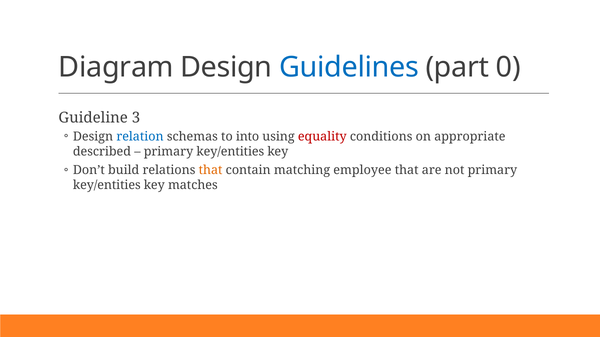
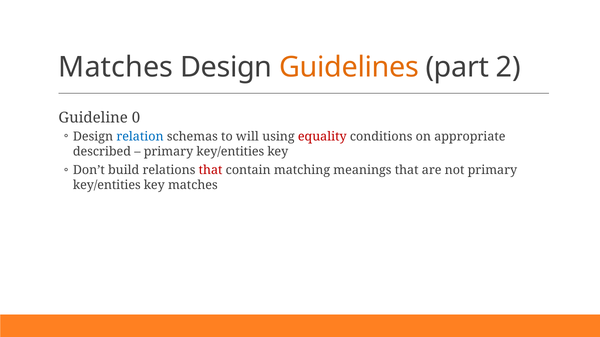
Diagram at (116, 68): Diagram -> Matches
Guidelines colour: blue -> orange
0: 0 -> 2
3: 3 -> 0
into: into -> will
that at (211, 171) colour: orange -> red
employee: employee -> meanings
